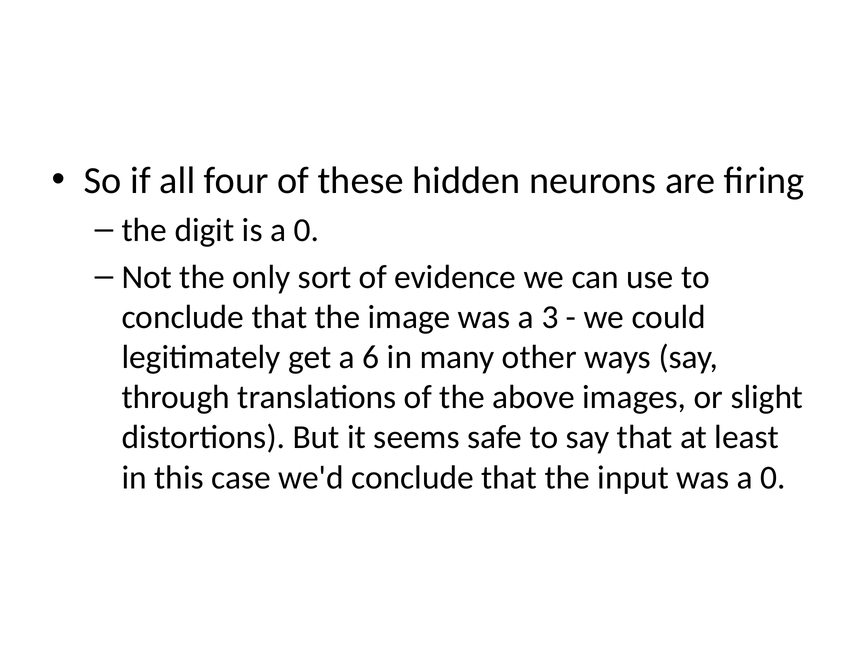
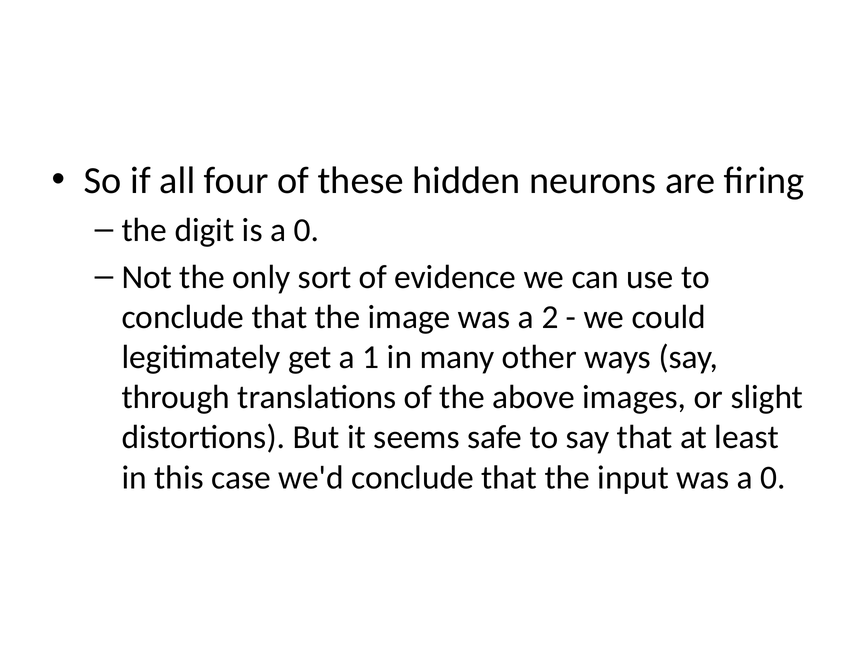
3: 3 -> 2
6: 6 -> 1
